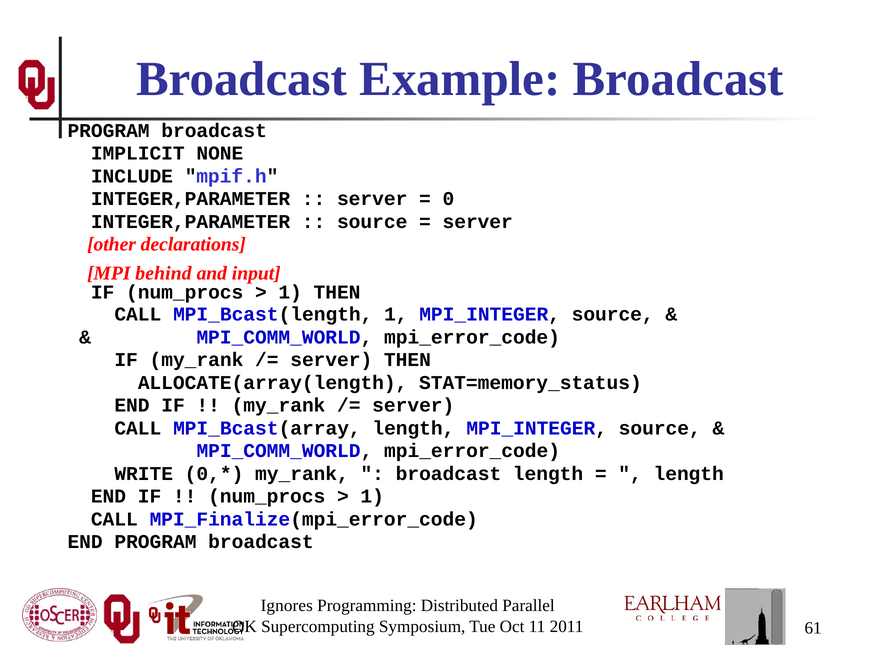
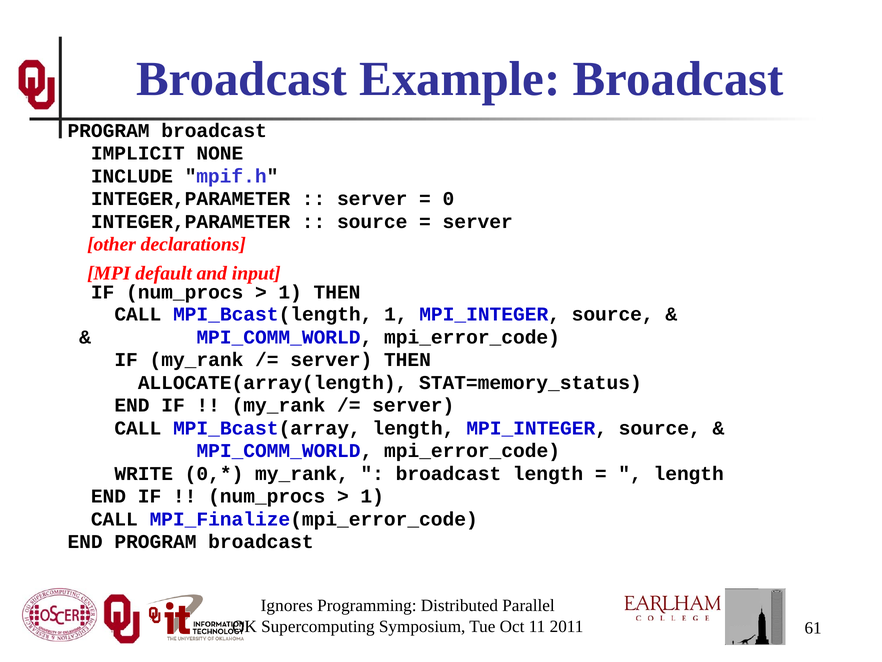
behind: behind -> default
